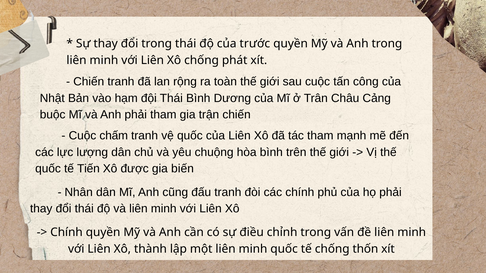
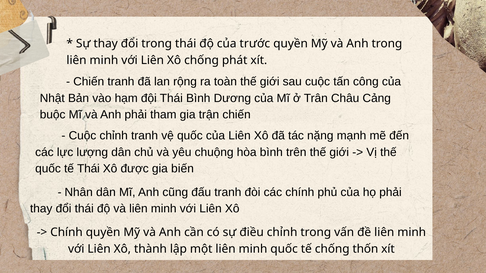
Cuộc chấm: chấm -> chỉnh
tác tham: tham -> nặng
tế Tiến: Tiến -> Thái
